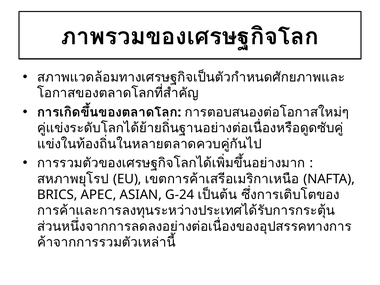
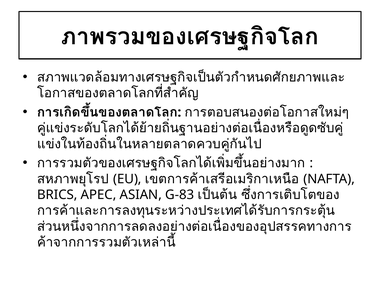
G-24: G-24 -> G-83
